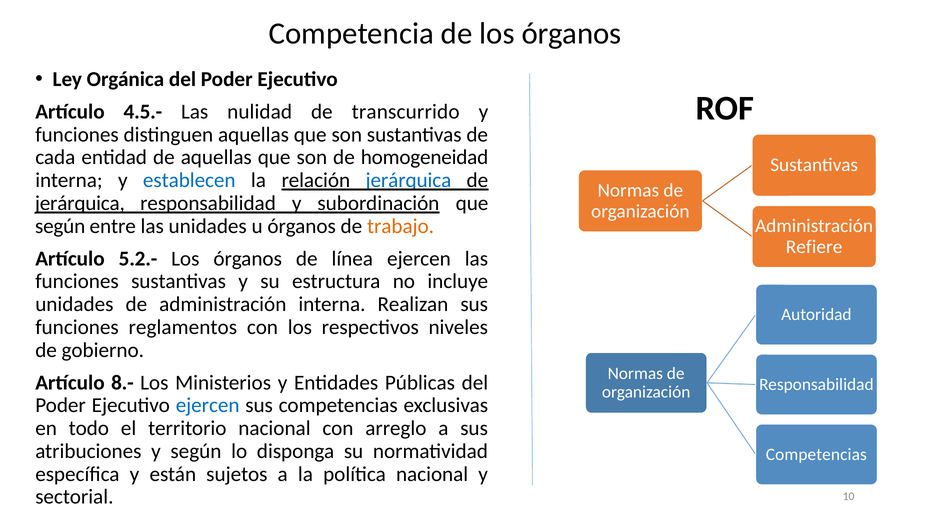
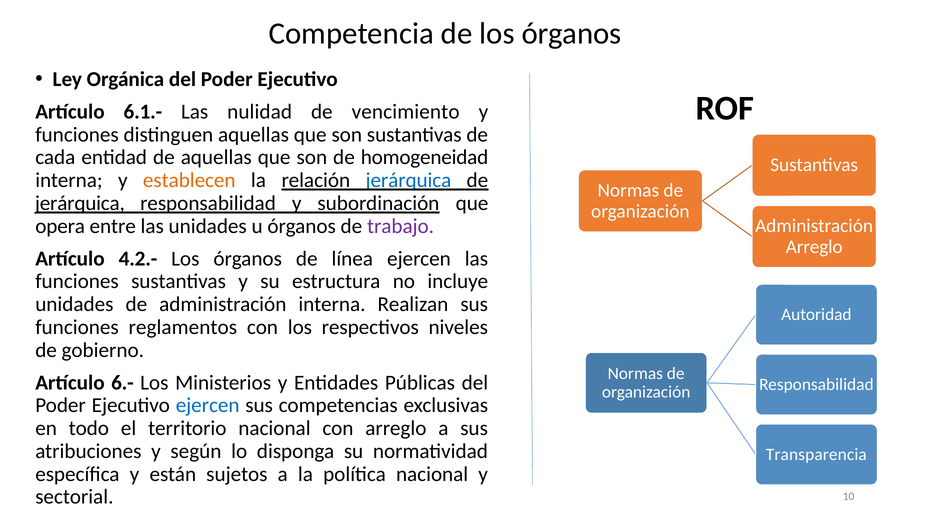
4.5.-: 4.5.- -> 6.1.-
transcurrido: transcurrido -> vencimiento
establecen colour: blue -> orange
según at (60, 226): según -> opera
trabajo colour: orange -> purple
Refiere at (814, 247): Refiere -> Arreglo
5.2.-: 5.2.- -> 4.2.-
8.-: 8.- -> 6.-
Competencias at (816, 455): Competencias -> Transparencia
